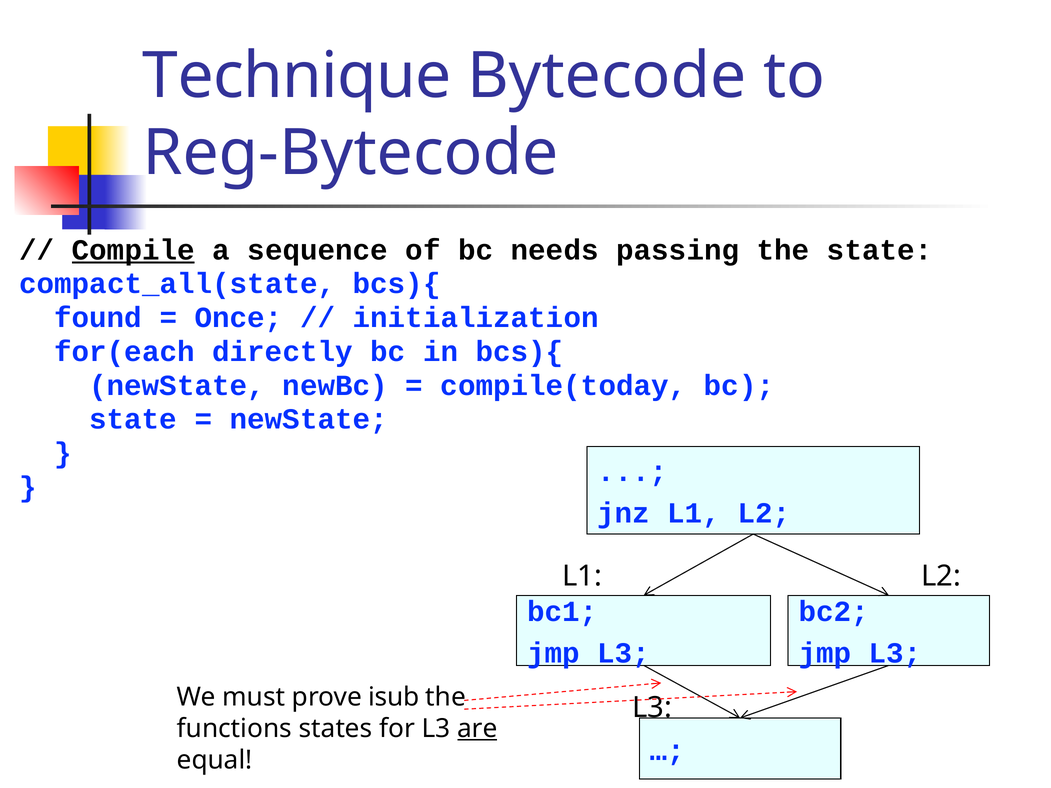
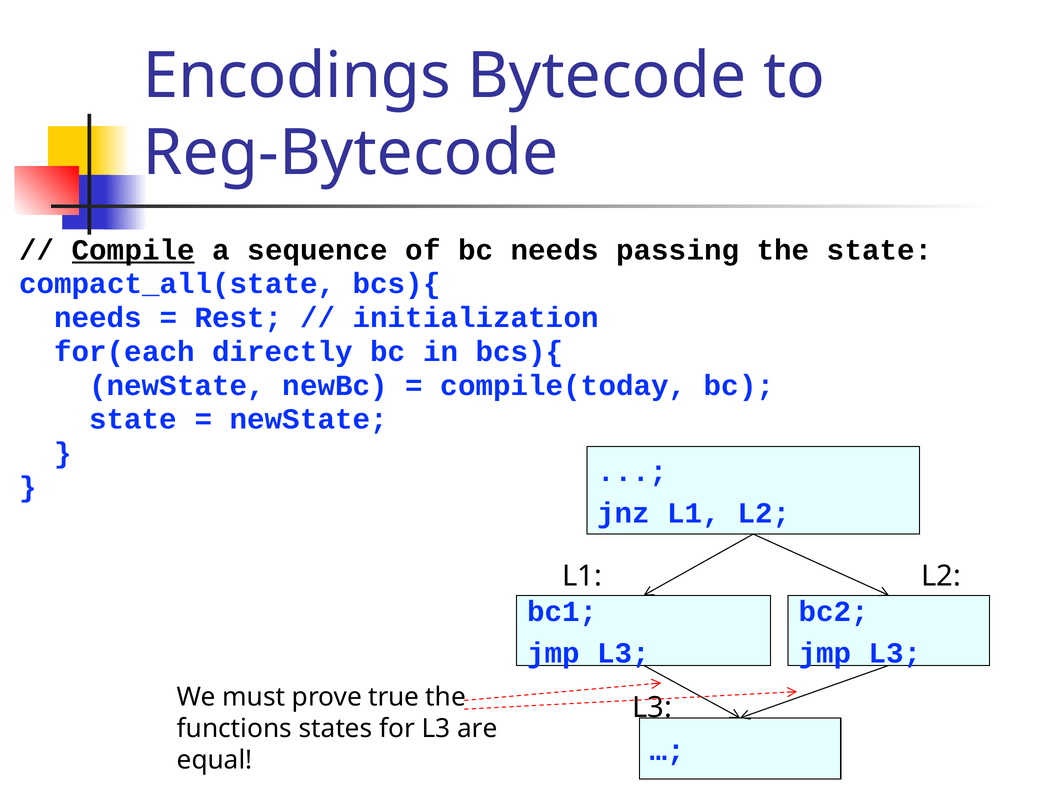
Technique: Technique -> Encodings
found at (98, 318): found -> needs
Once: Once -> Rest
isub: isub -> true
are underline: present -> none
